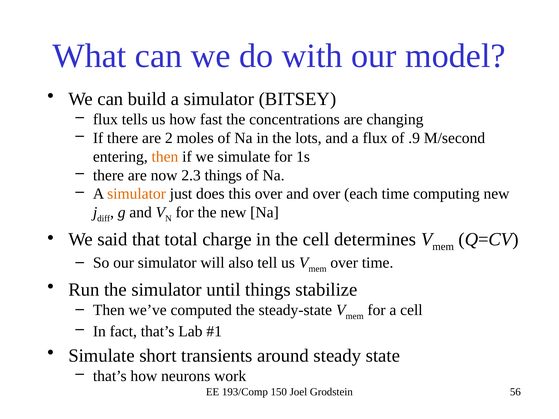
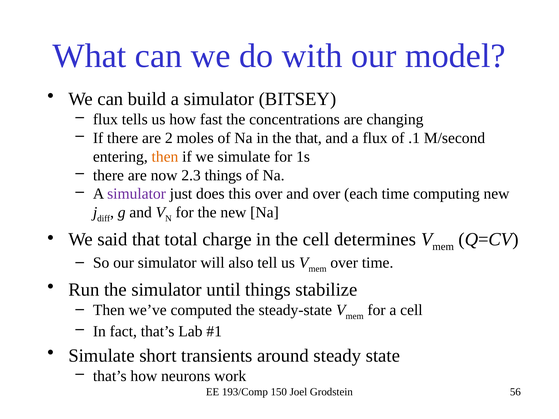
the lots: lots -> that
.9: .9 -> .1
simulator at (137, 194) colour: orange -> purple
